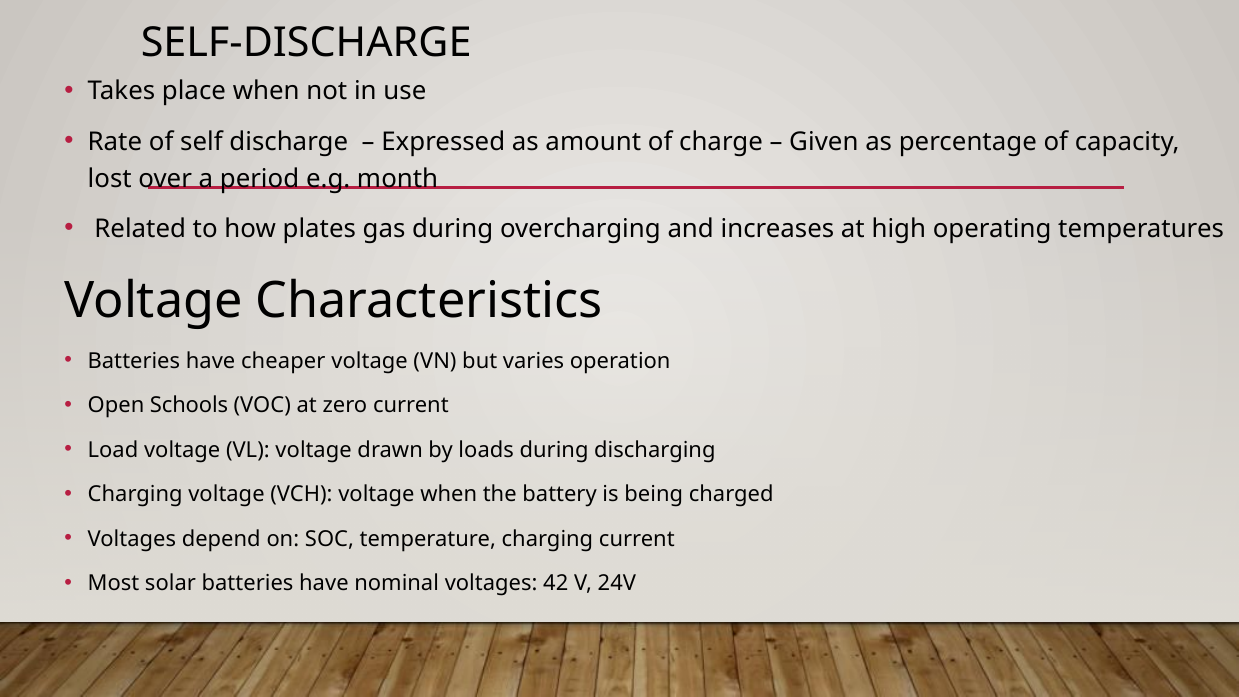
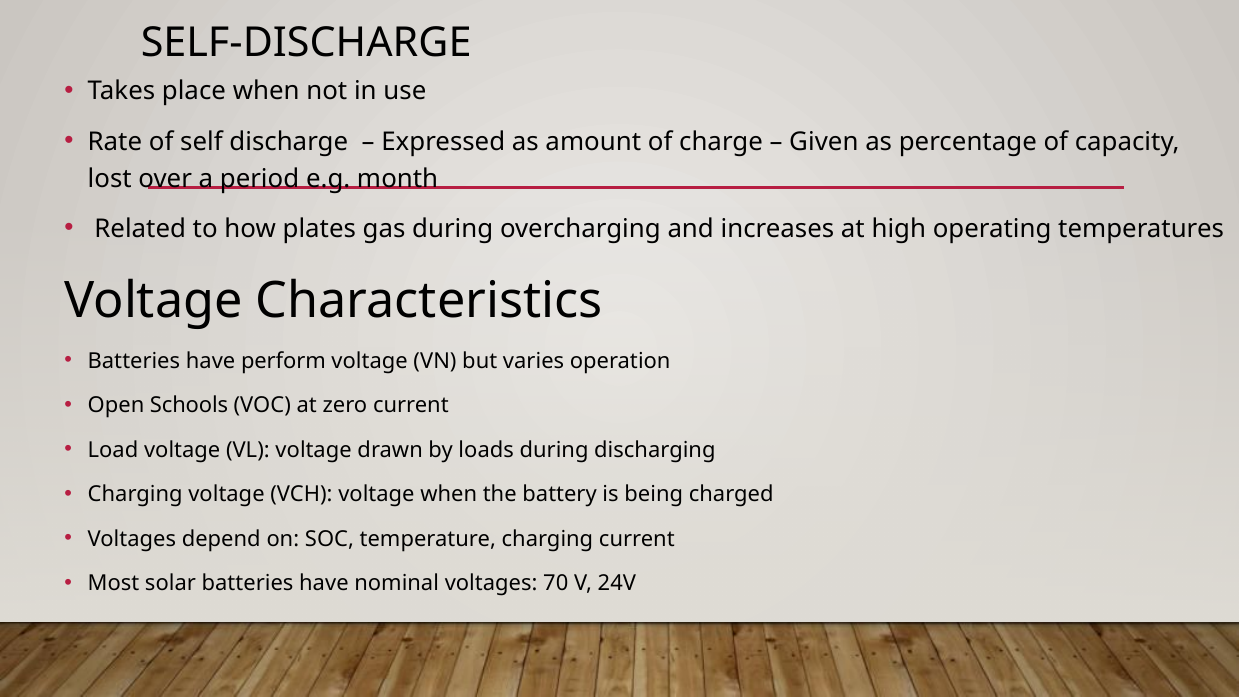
cheaper: cheaper -> perform
42: 42 -> 70
